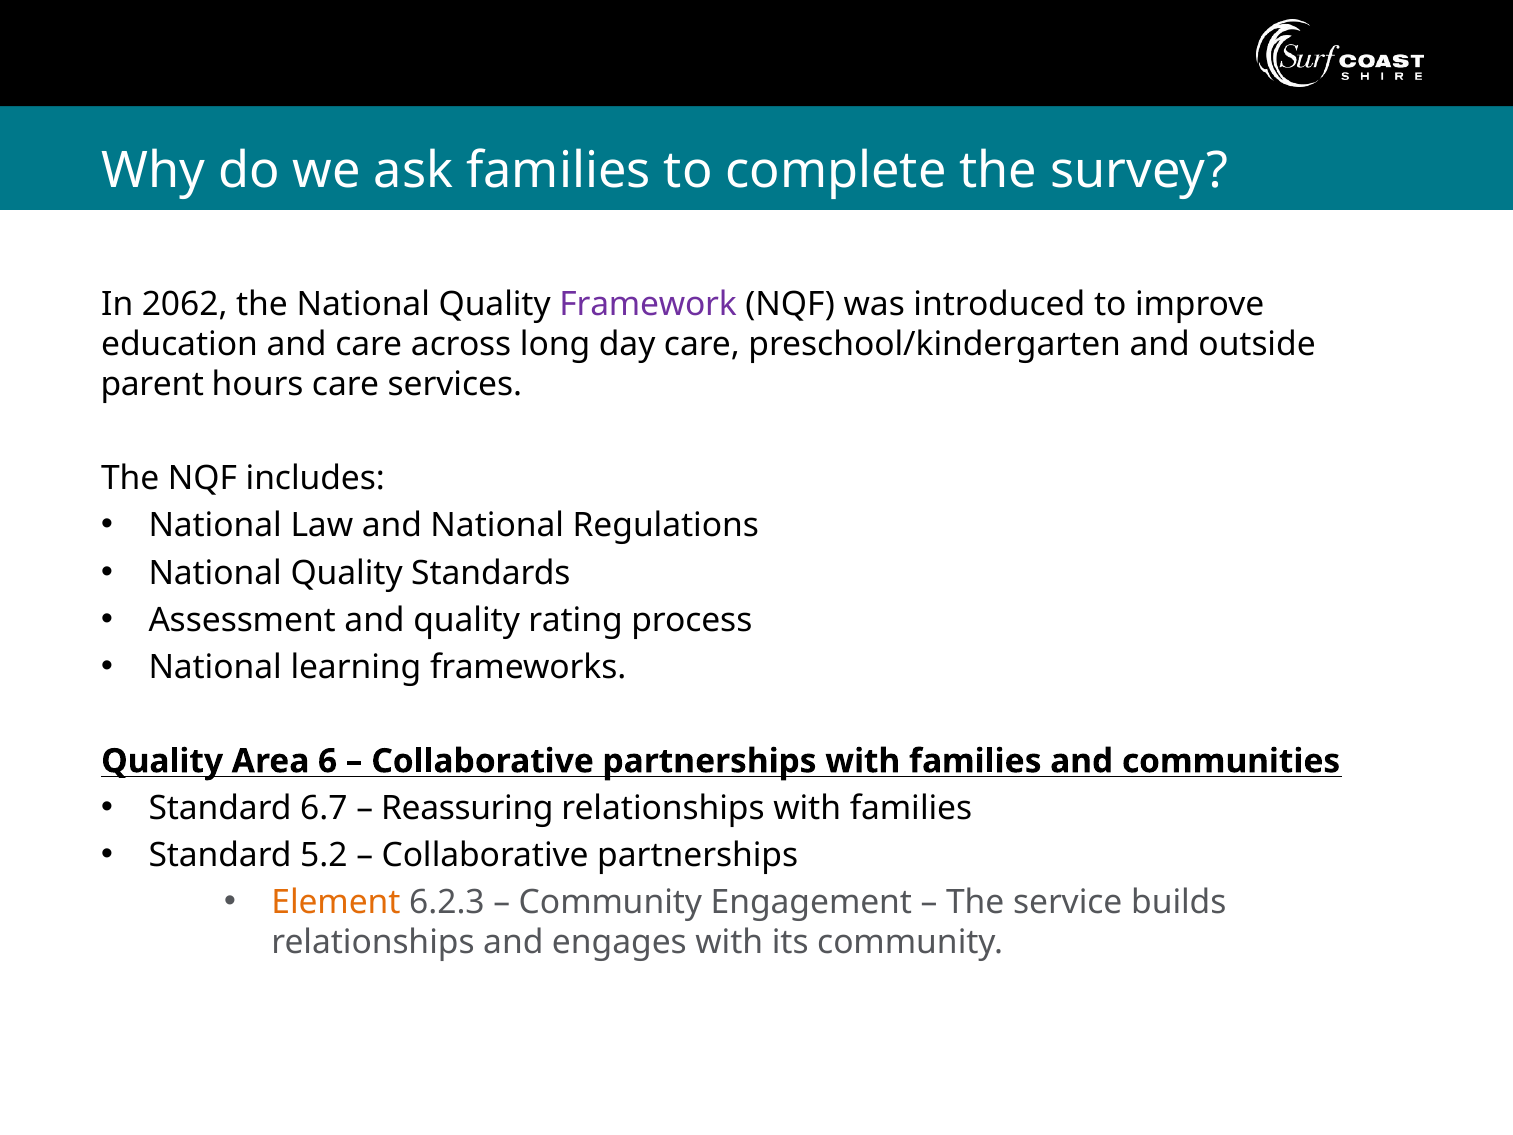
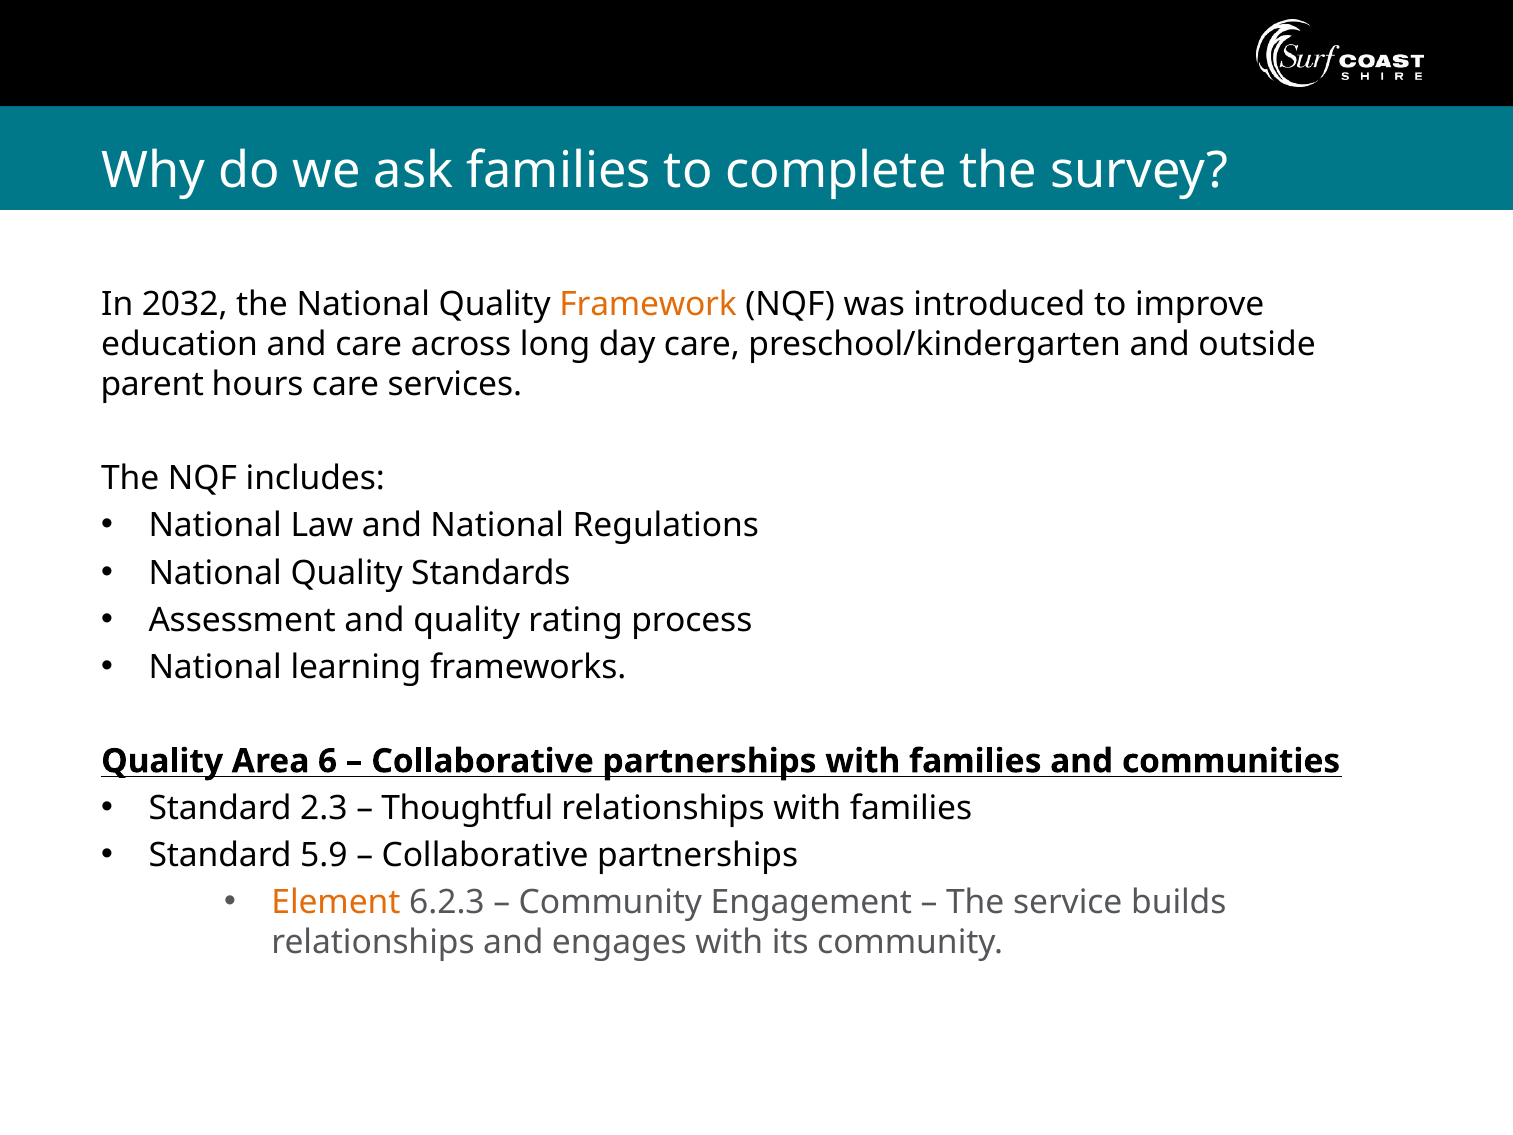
2062: 2062 -> 2032
Framework colour: purple -> orange
6.7: 6.7 -> 2.3
Reassuring: Reassuring -> Thoughtful
5.2: 5.2 -> 5.9
